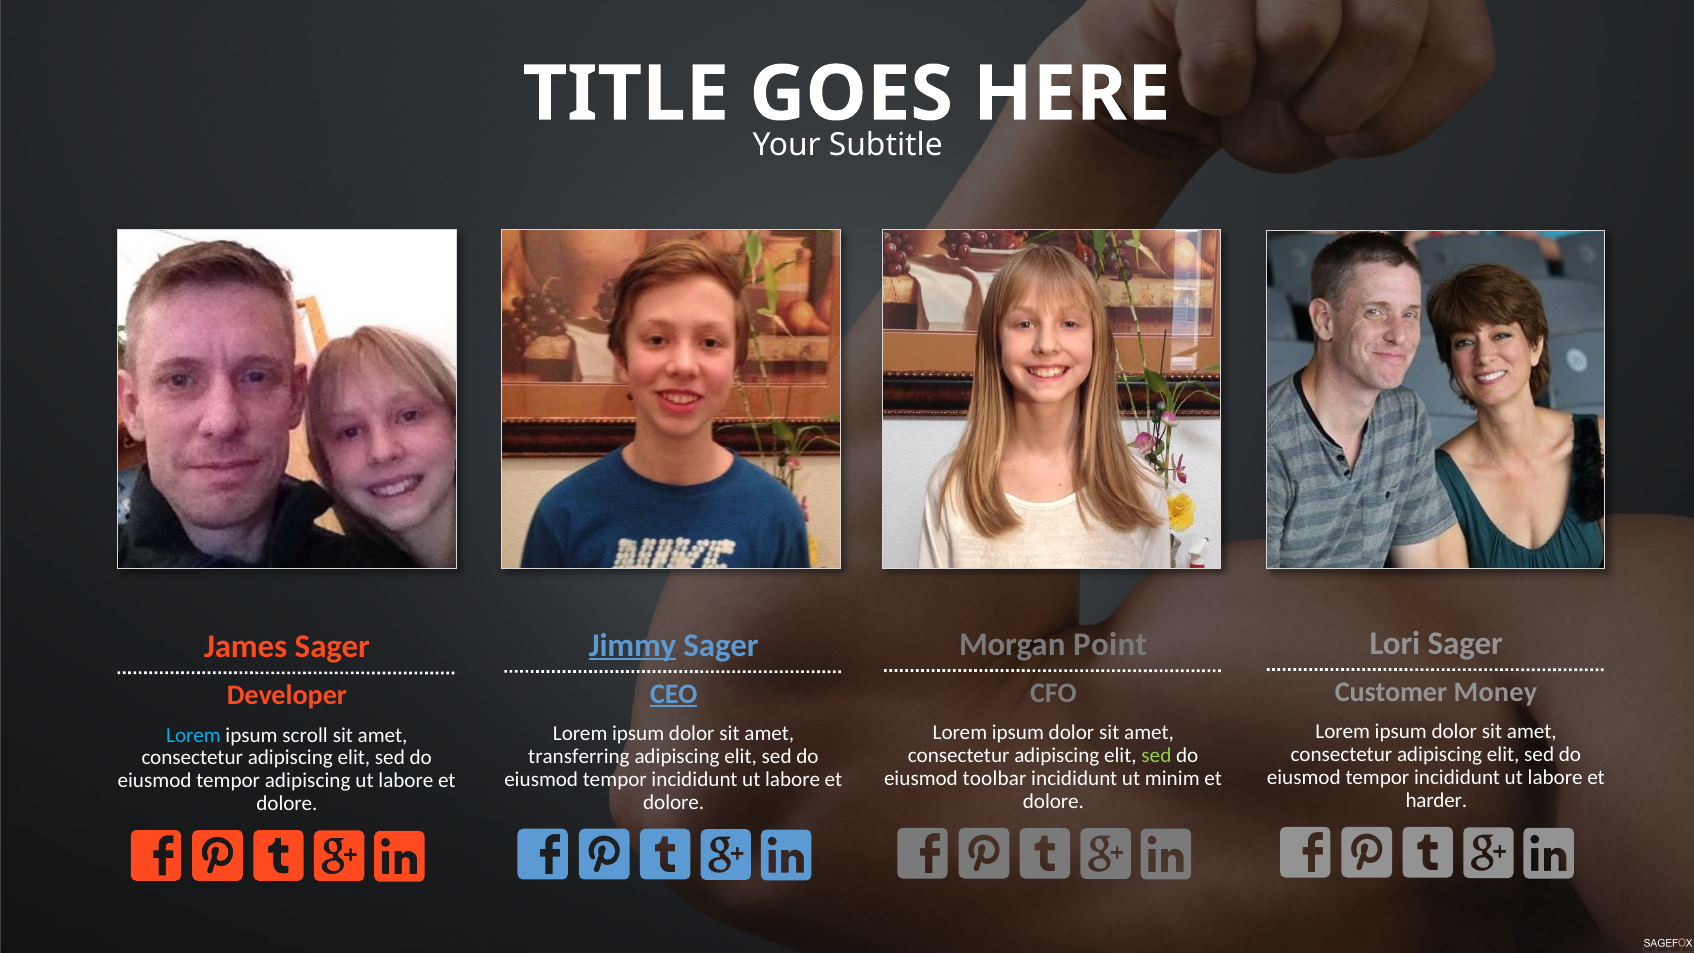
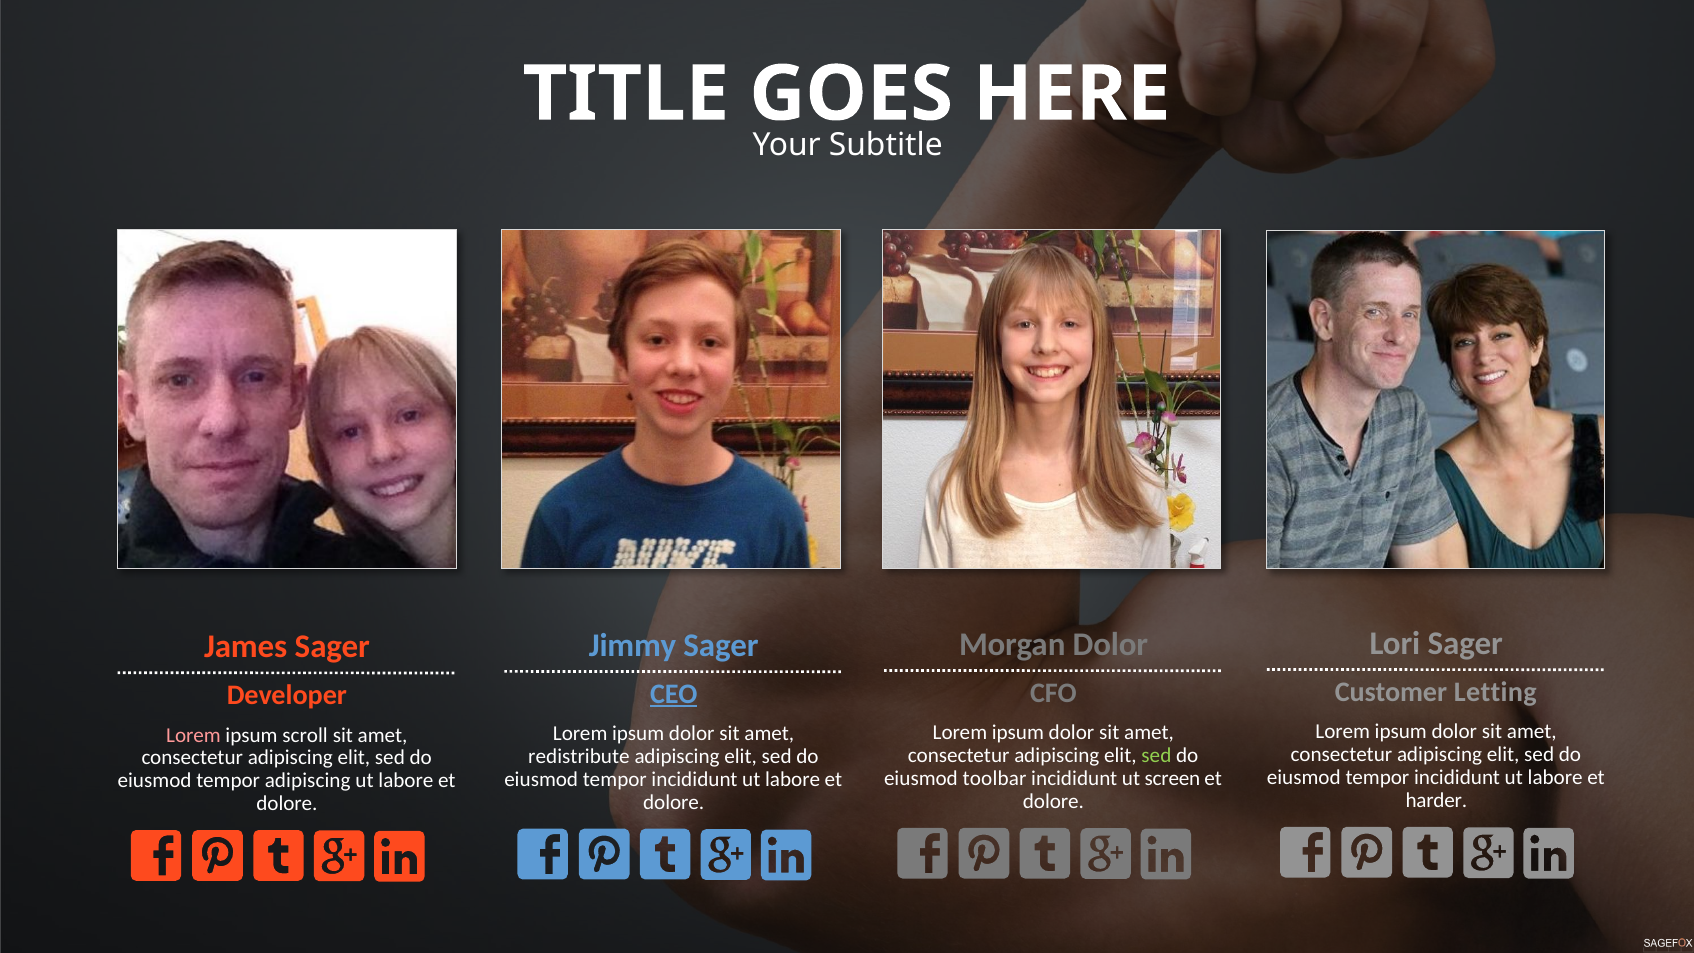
Morgan Point: Point -> Dolor
Jimmy underline: present -> none
Money: Money -> Letting
Lorem at (194, 735) colour: light blue -> pink
transferring: transferring -> redistribute
minim: minim -> screen
